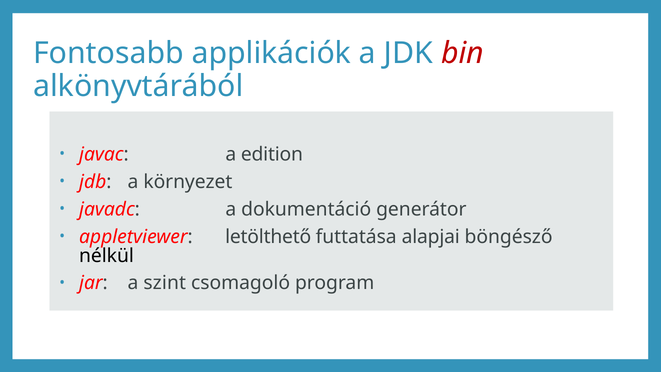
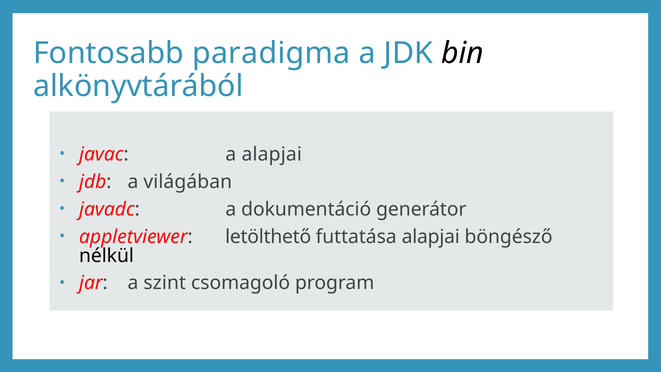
applikációk: applikációk -> paradigma
bin colour: red -> black
a edition: edition -> alapjai
környezet: környezet -> világában
